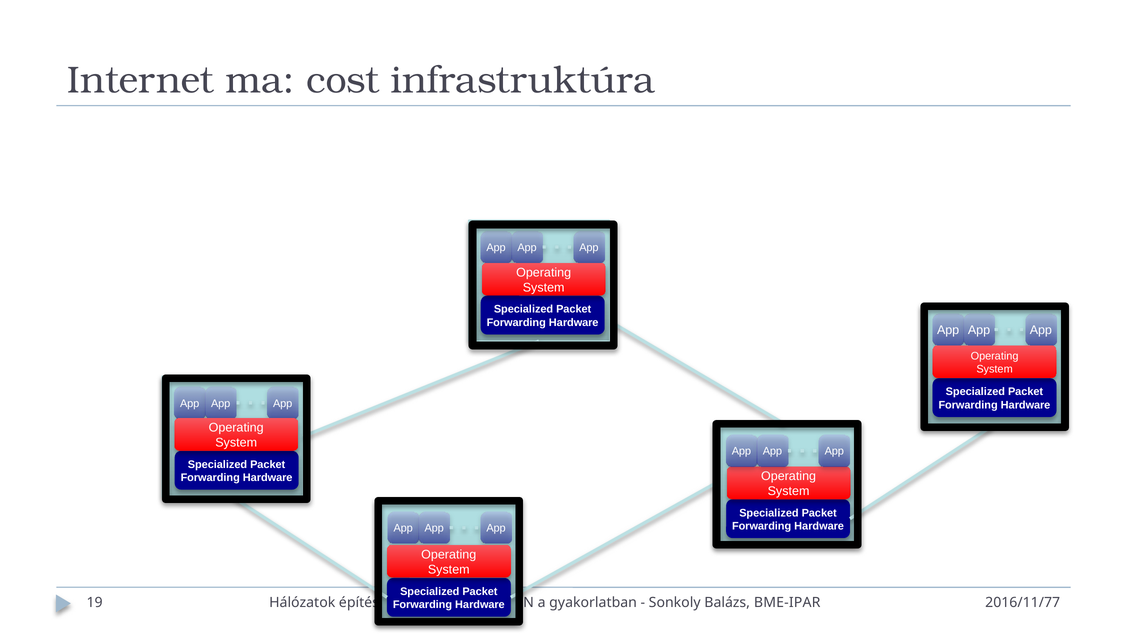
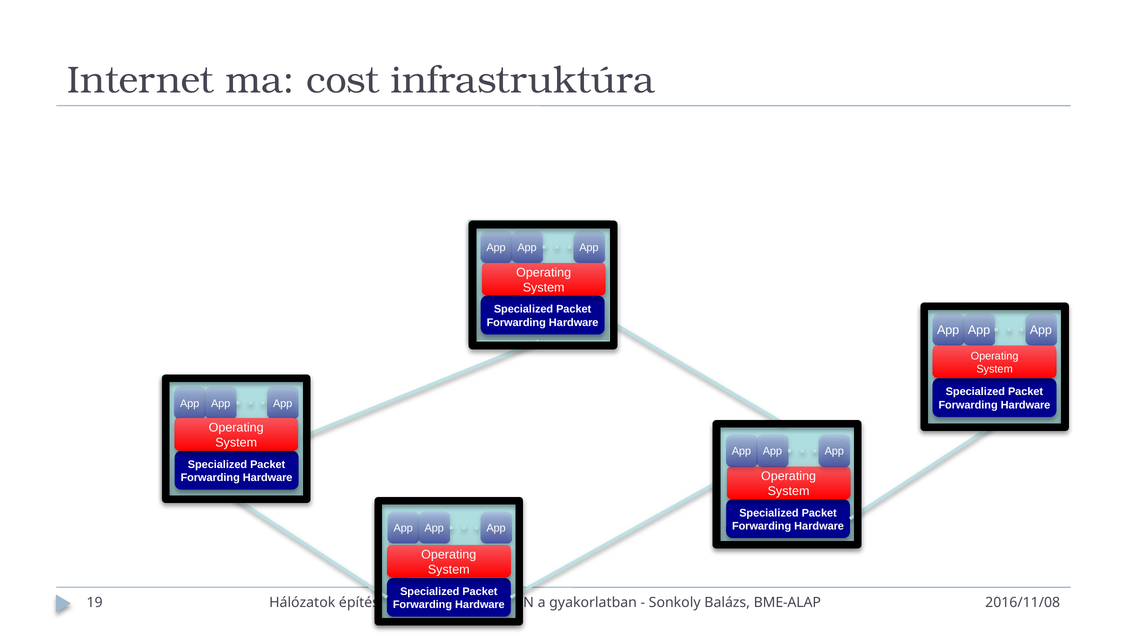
BME-IPAR: BME-IPAR -> BME-ALAP
2016/11/77: 2016/11/77 -> 2016/11/08
